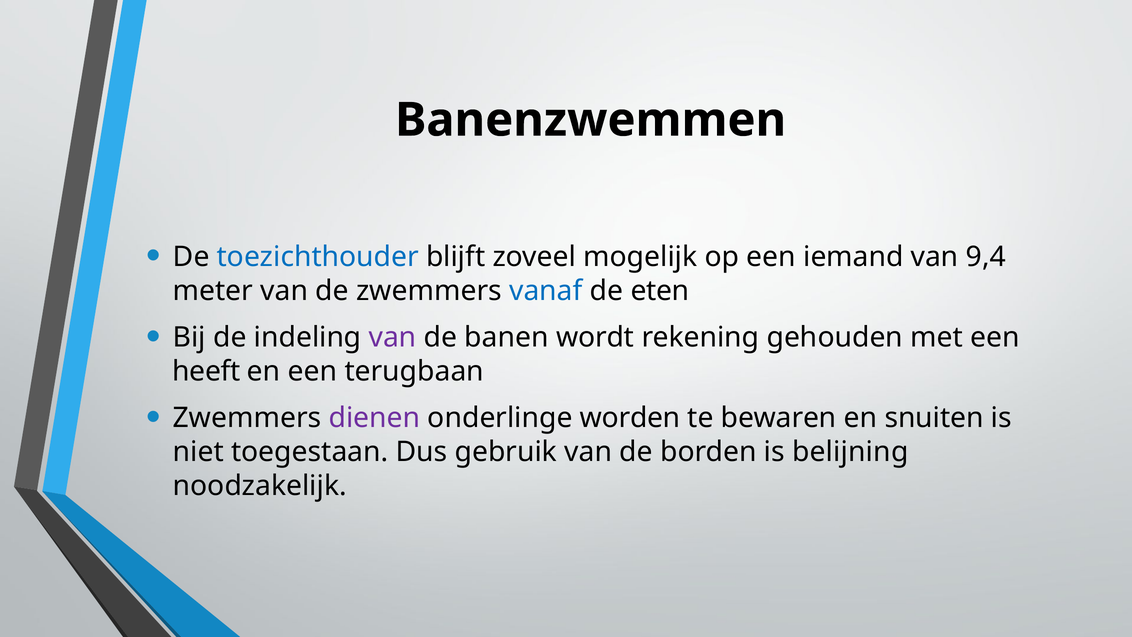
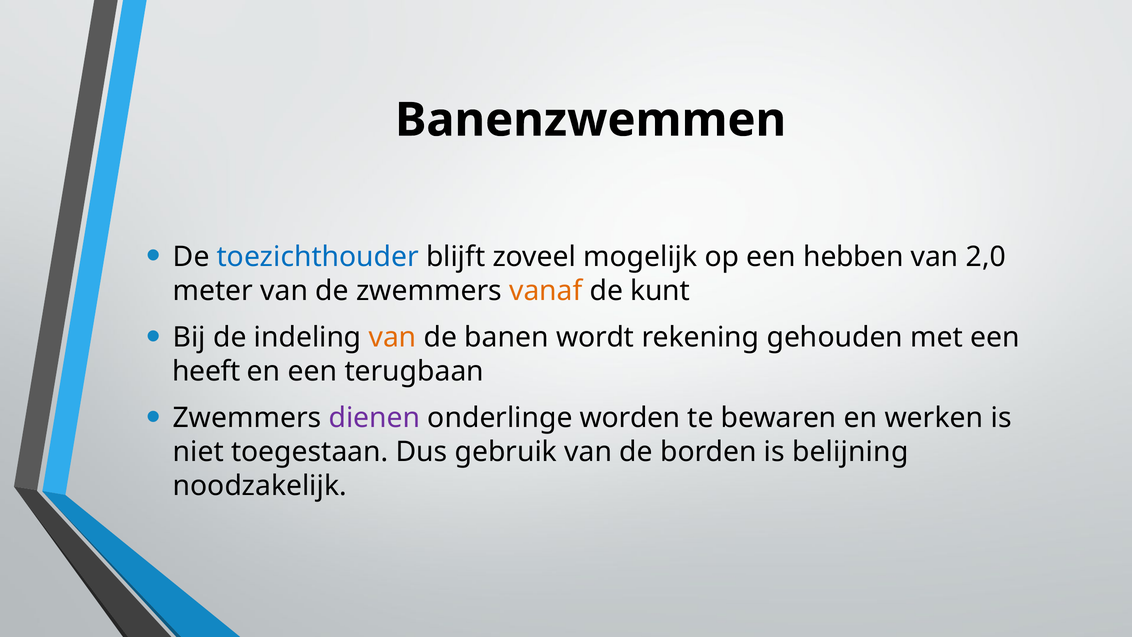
iemand: iemand -> hebben
9,4: 9,4 -> 2,0
vanaf colour: blue -> orange
eten: eten -> kunt
van at (393, 337) colour: purple -> orange
snuiten: snuiten -> werken
